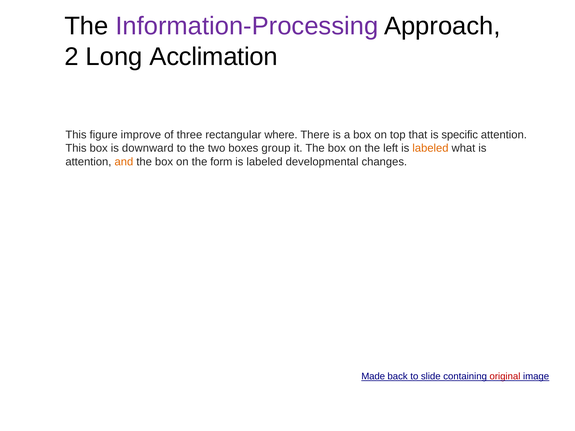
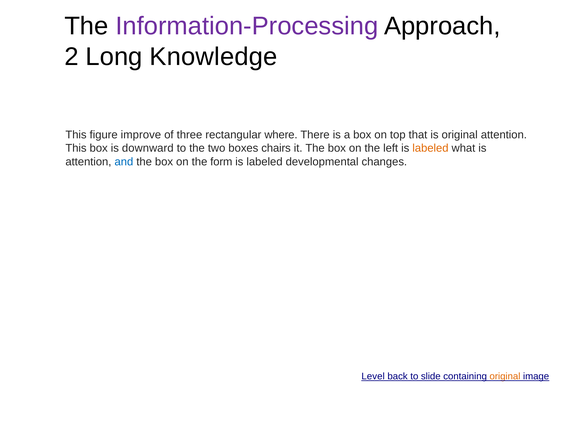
Acclimation: Acclimation -> Knowledge
is specific: specific -> original
group: group -> chairs
and colour: orange -> blue
Made: Made -> Level
original at (505, 377) colour: red -> orange
